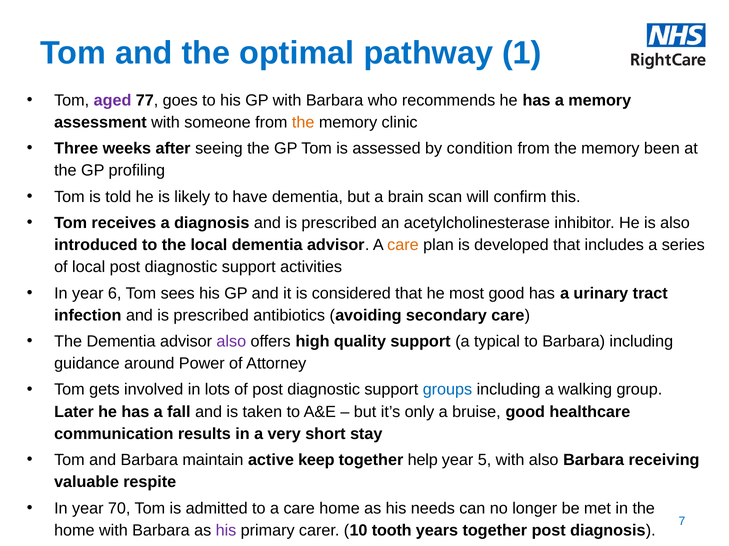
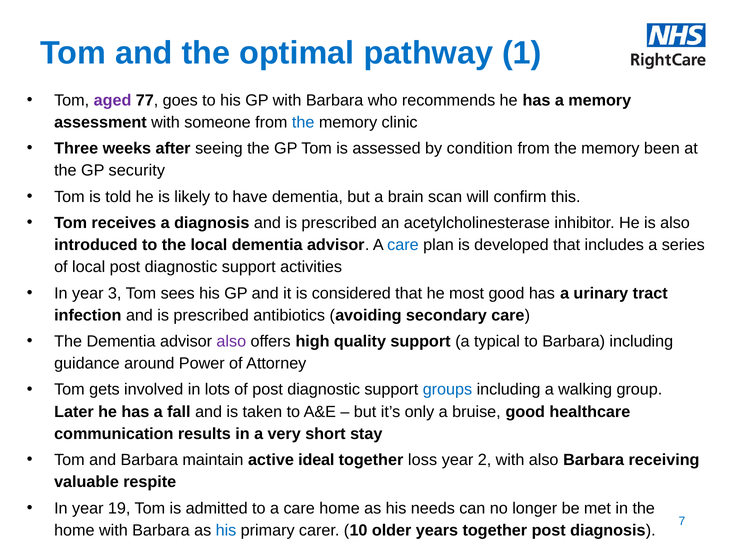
the at (303, 122) colour: orange -> blue
profiling: profiling -> security
care at (403, 245) colour: orange -> blue
6: 6 -> 3
keep: keep -> ideal
help: help -> loss
5: 5 -> 2
70: 70 -> 19
his at (226, 531) colour: purple -> blue
tooth: tooth -> older
